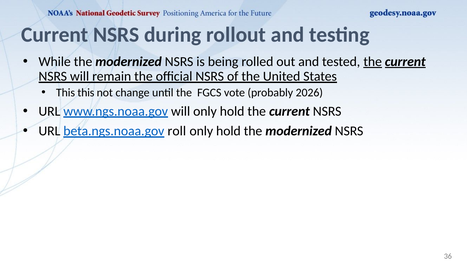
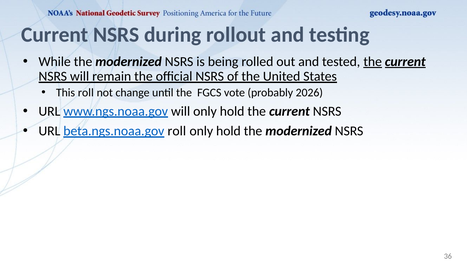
This this: this -> roll
